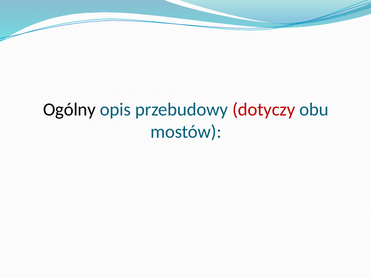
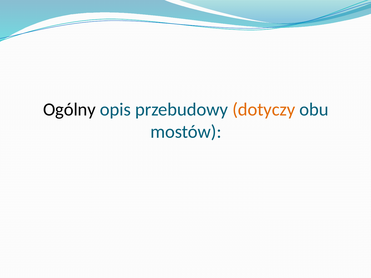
dotyczy colour: red -> orange
